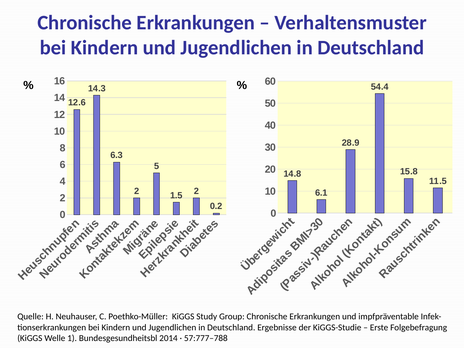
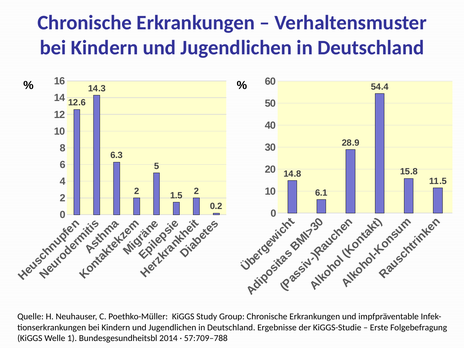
57:777–788: 57:777–788 -> 57:709–788
